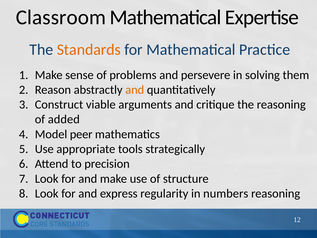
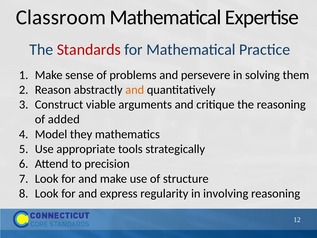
Standards colour: orange -> red
peer: peer -> they
numbers: numbers -> involving
